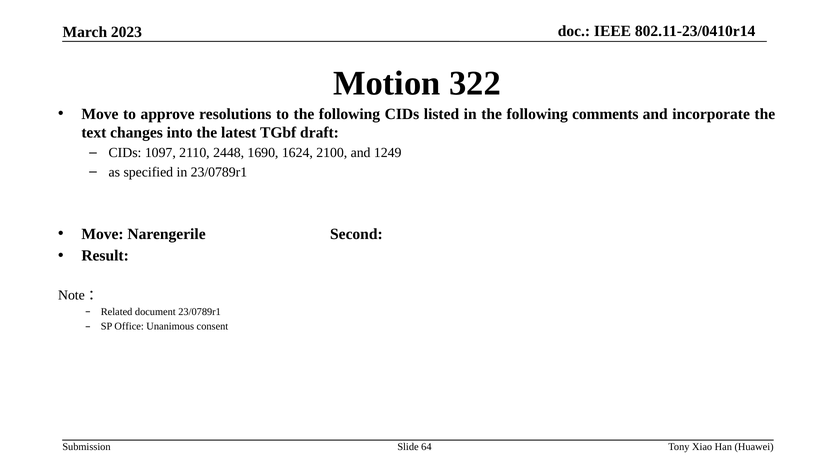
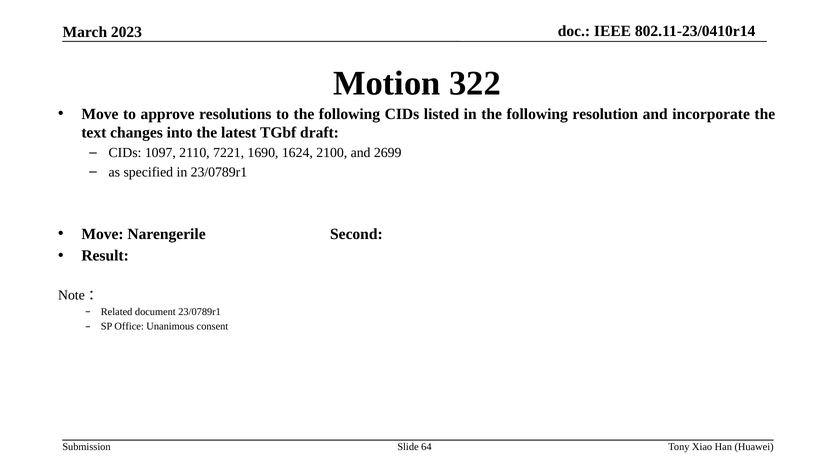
comments: comments -> resolution
2448: 2448 -> 7221
1249: 1249 -> 2699
